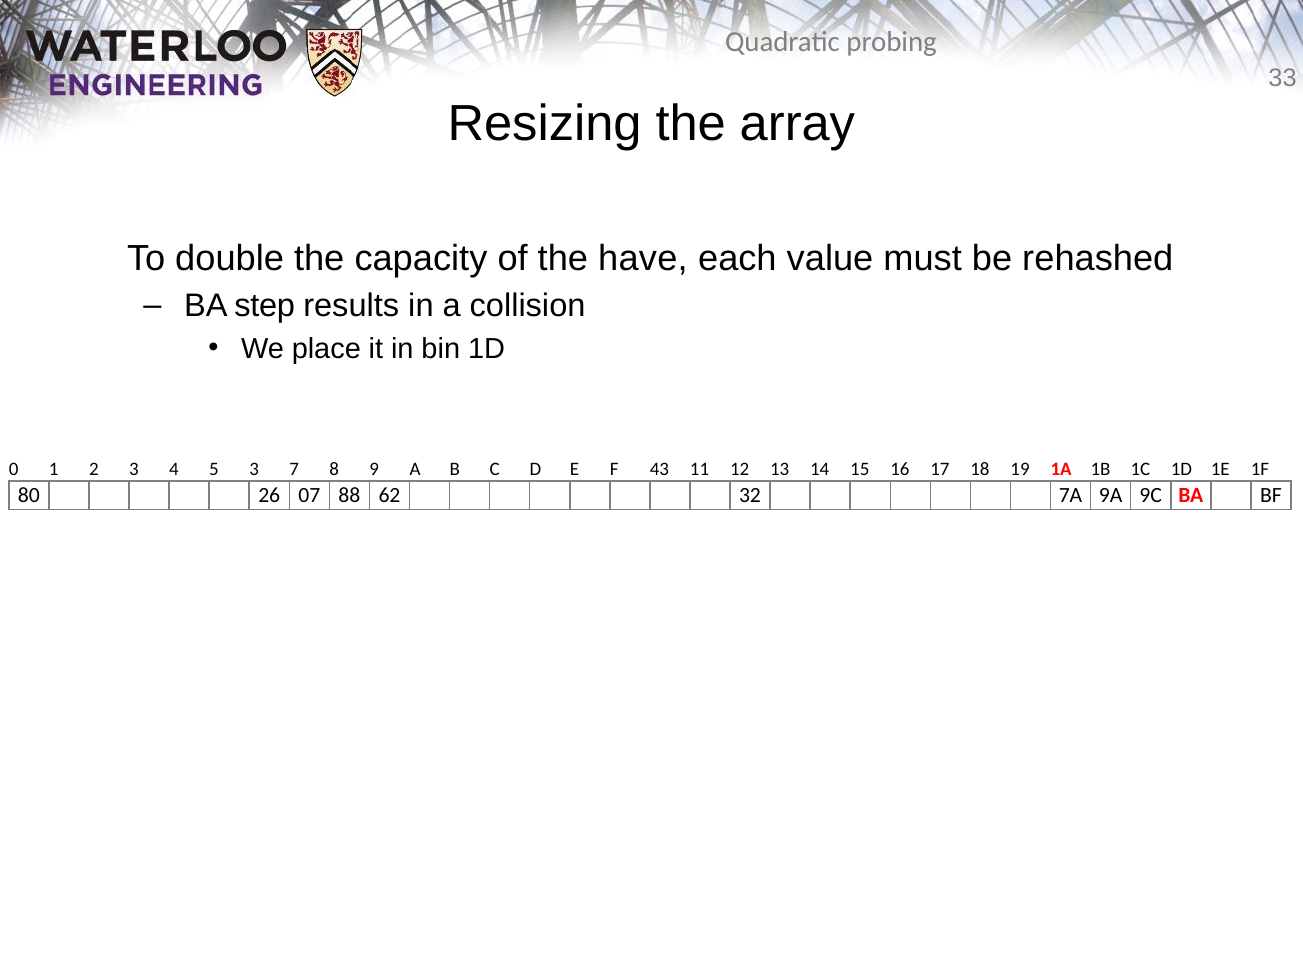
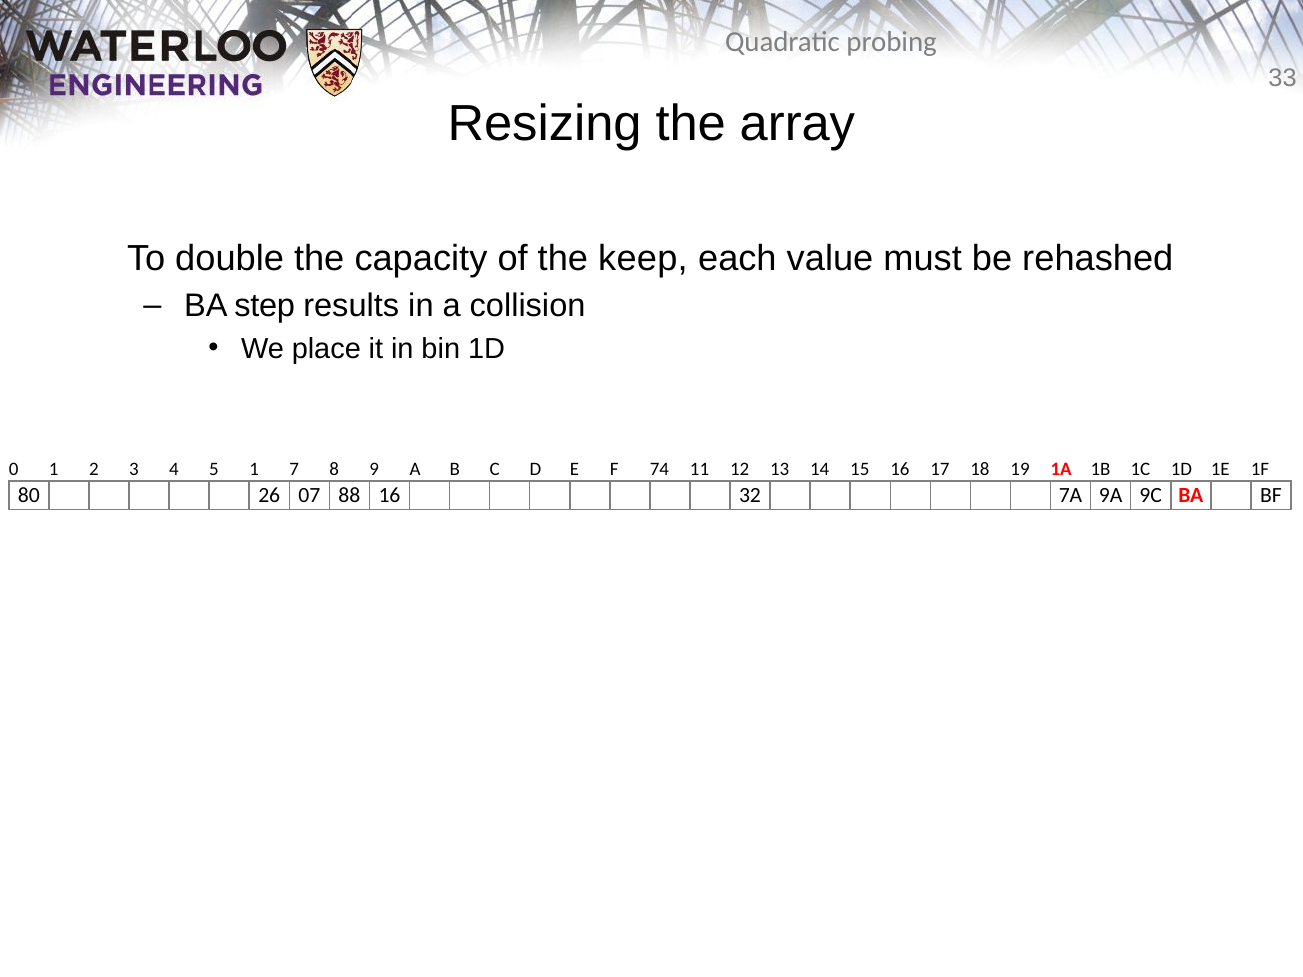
have: have -> keep
5 3: 3 -> 1
43: 43 -> 74
88 62: 62 -> 16
